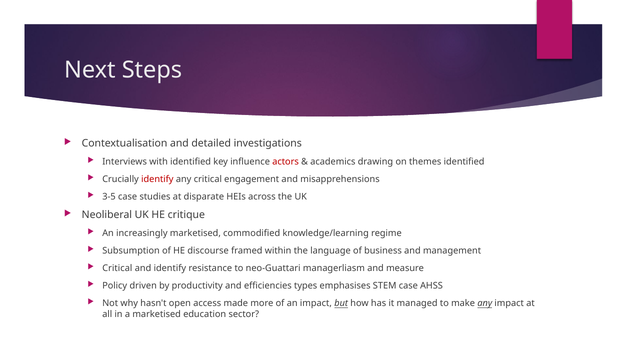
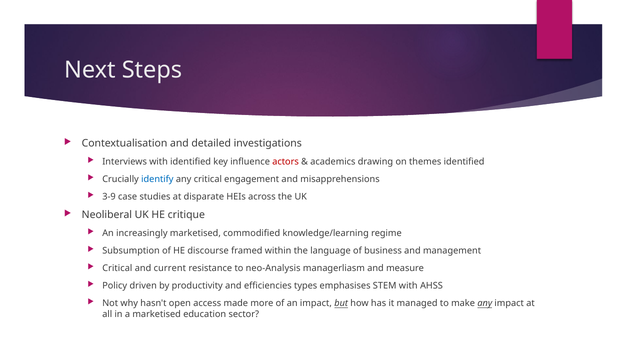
identify at (157, 179) colour: red -> blue
3-5: 3-5 -> 3-9
and identify: identify -> current
neo-Guattari: neo-Guattari -> neo-Analysis
STEM case: case -> with
